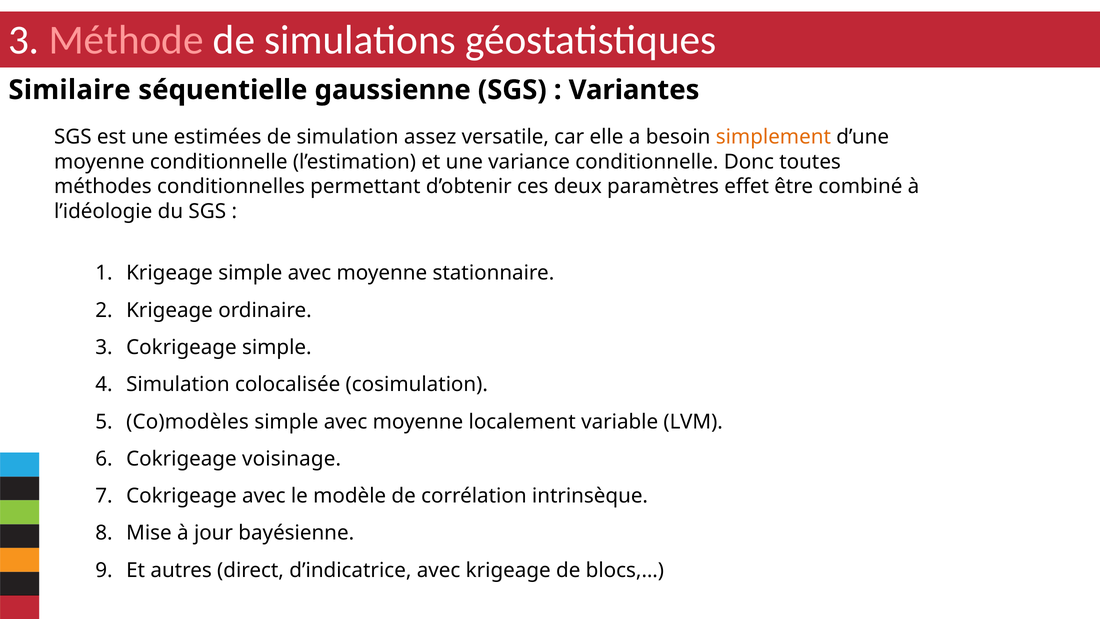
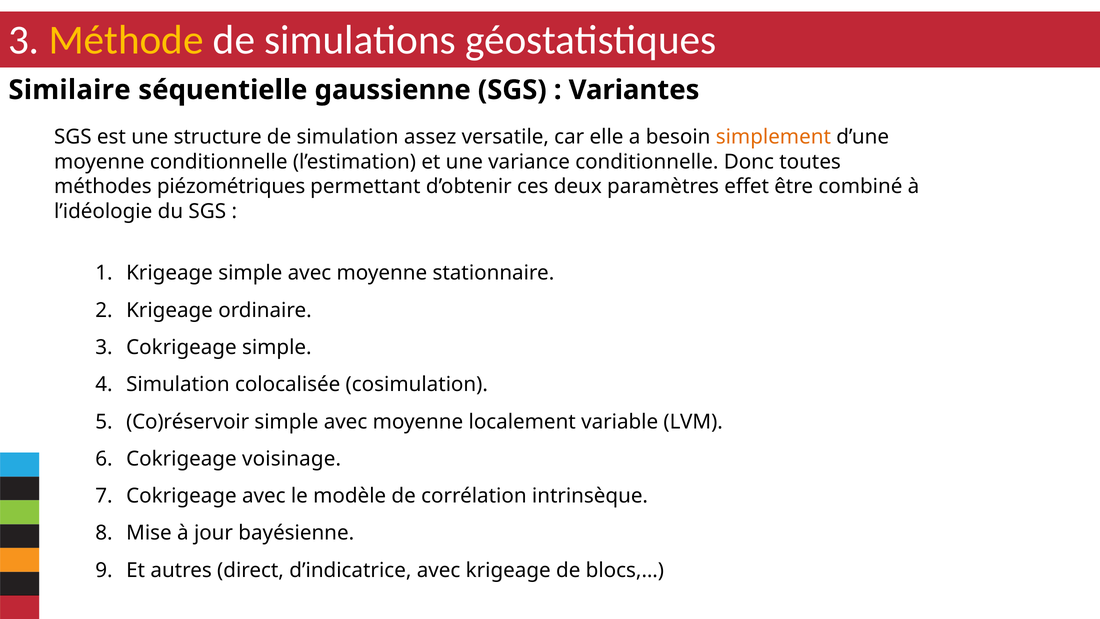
Méthode colour: pink -> yellow
estimées: estimées -> structure
conditionnelles: conditionnelles -> piézométriques
Co)modèles: Co)modèles -> Co)réservoir
